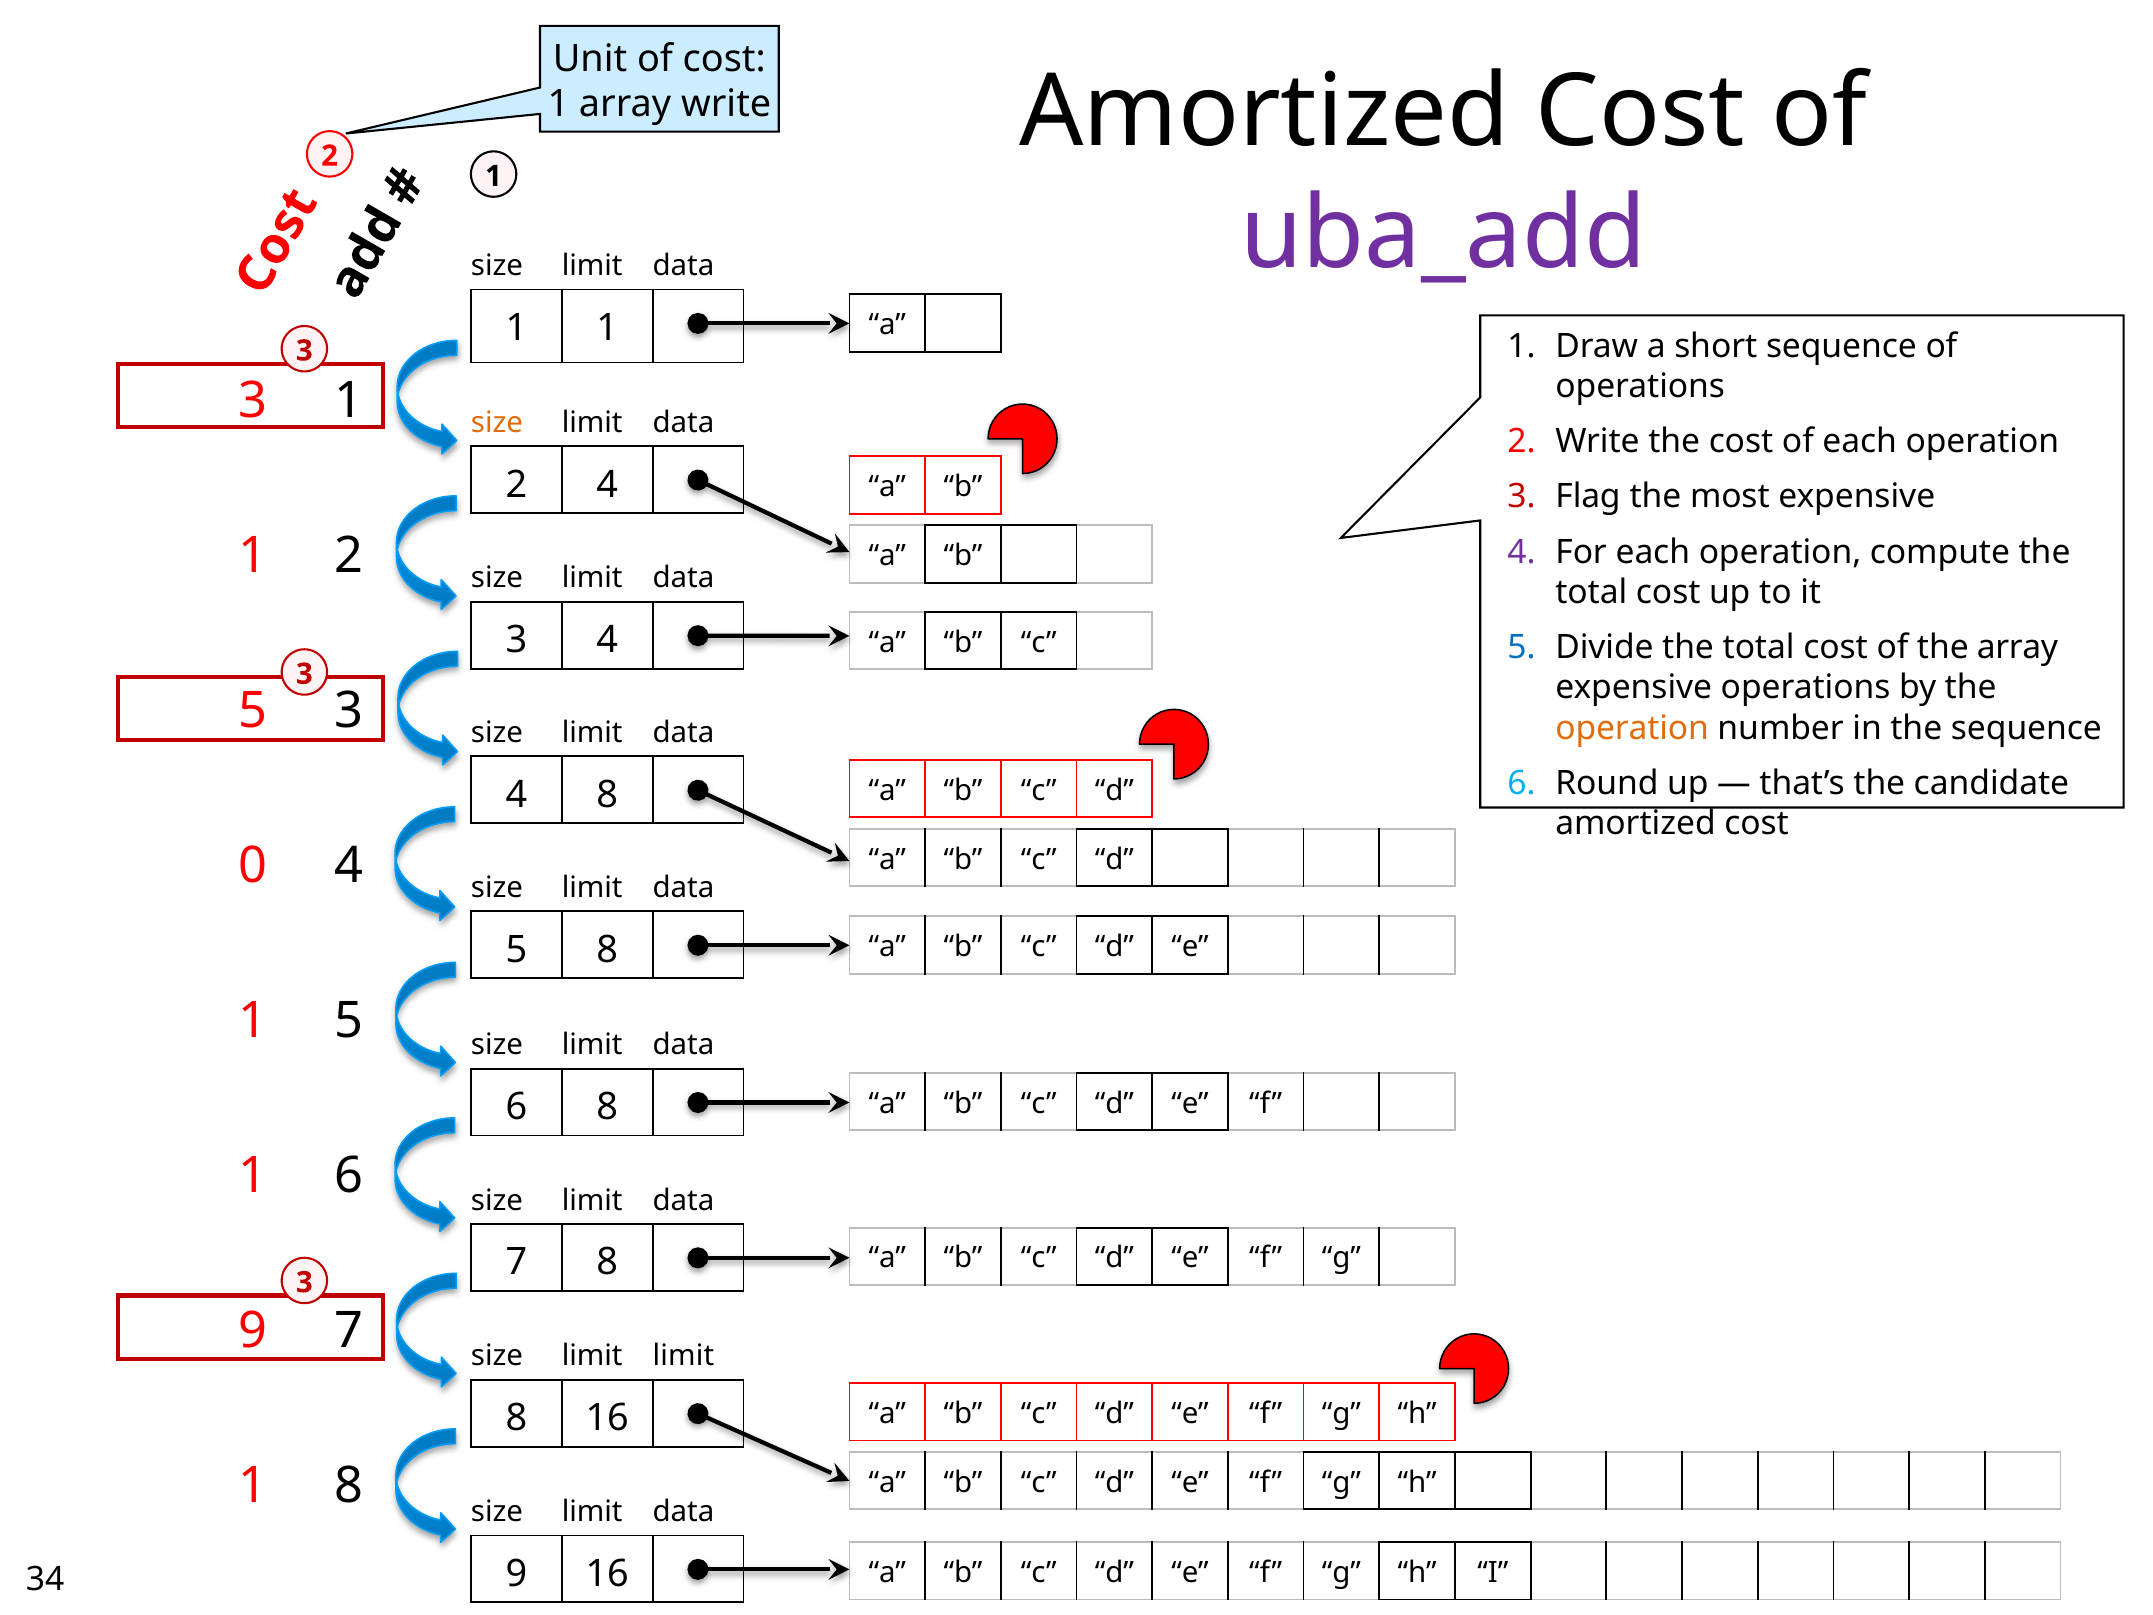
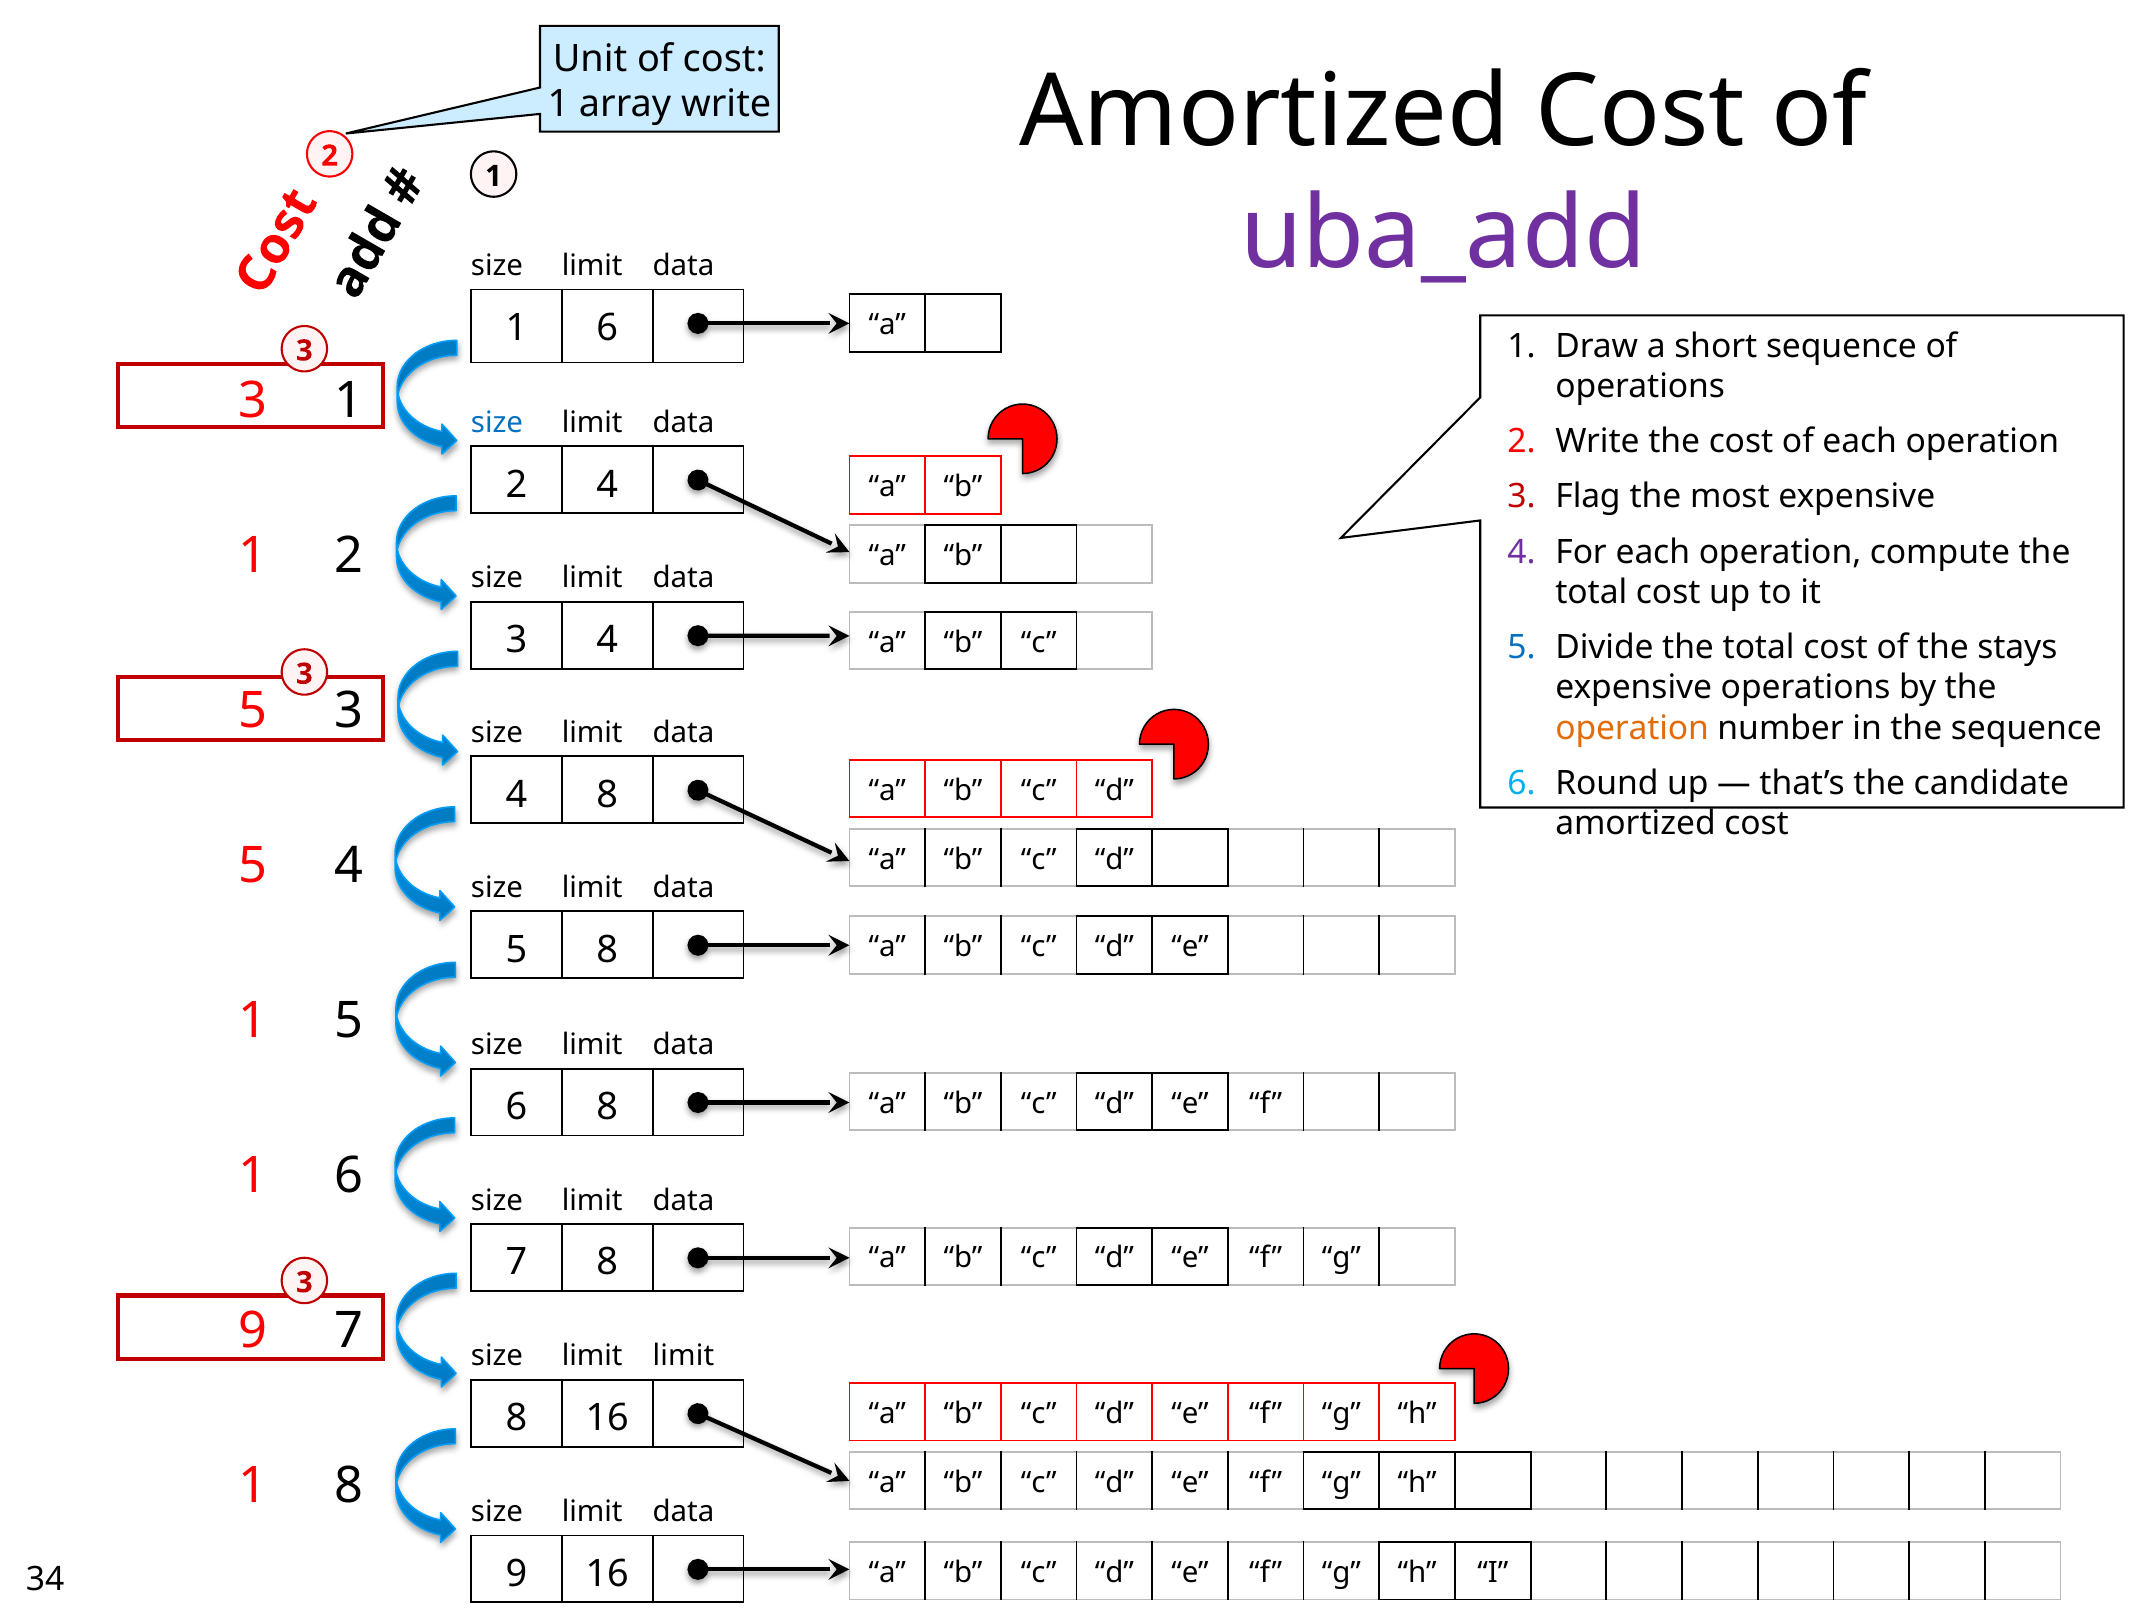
1 at (607, 328): 1 -> 6
size at (497, 423) colour: orange -> blue
the array: array -> stays
10 0: 0 -> 5
